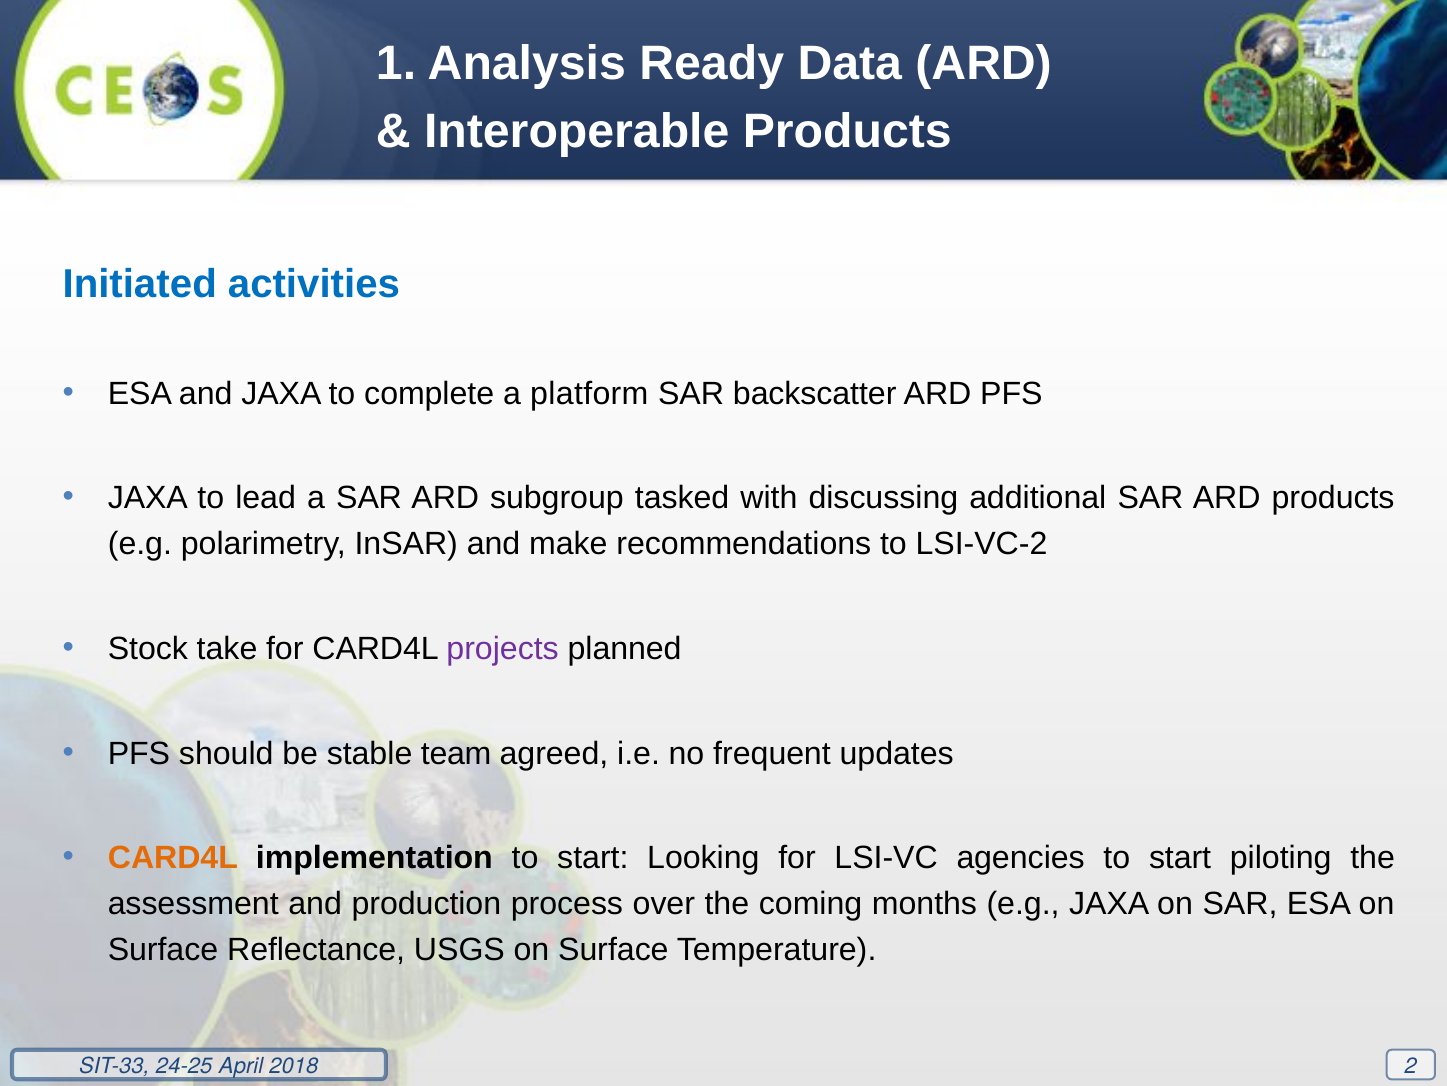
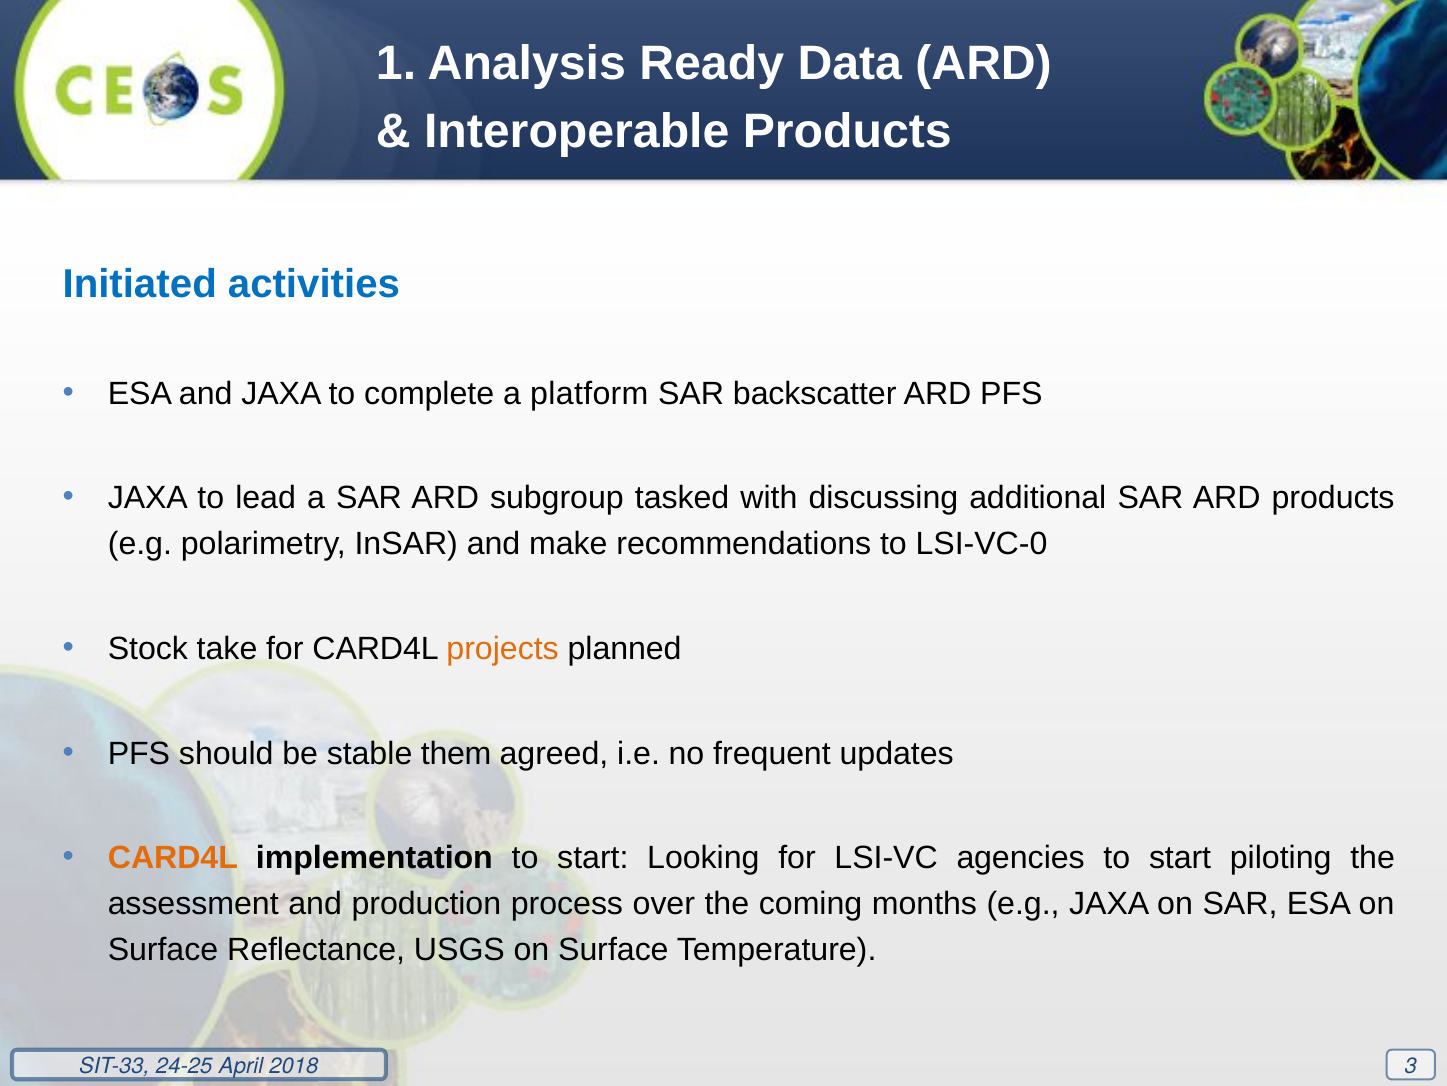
LSI-VC-2: LSI-VC-2 -> LSI-VC-0
projects colour: purple -> orange
team: team -> them
2: 2 -> 3
